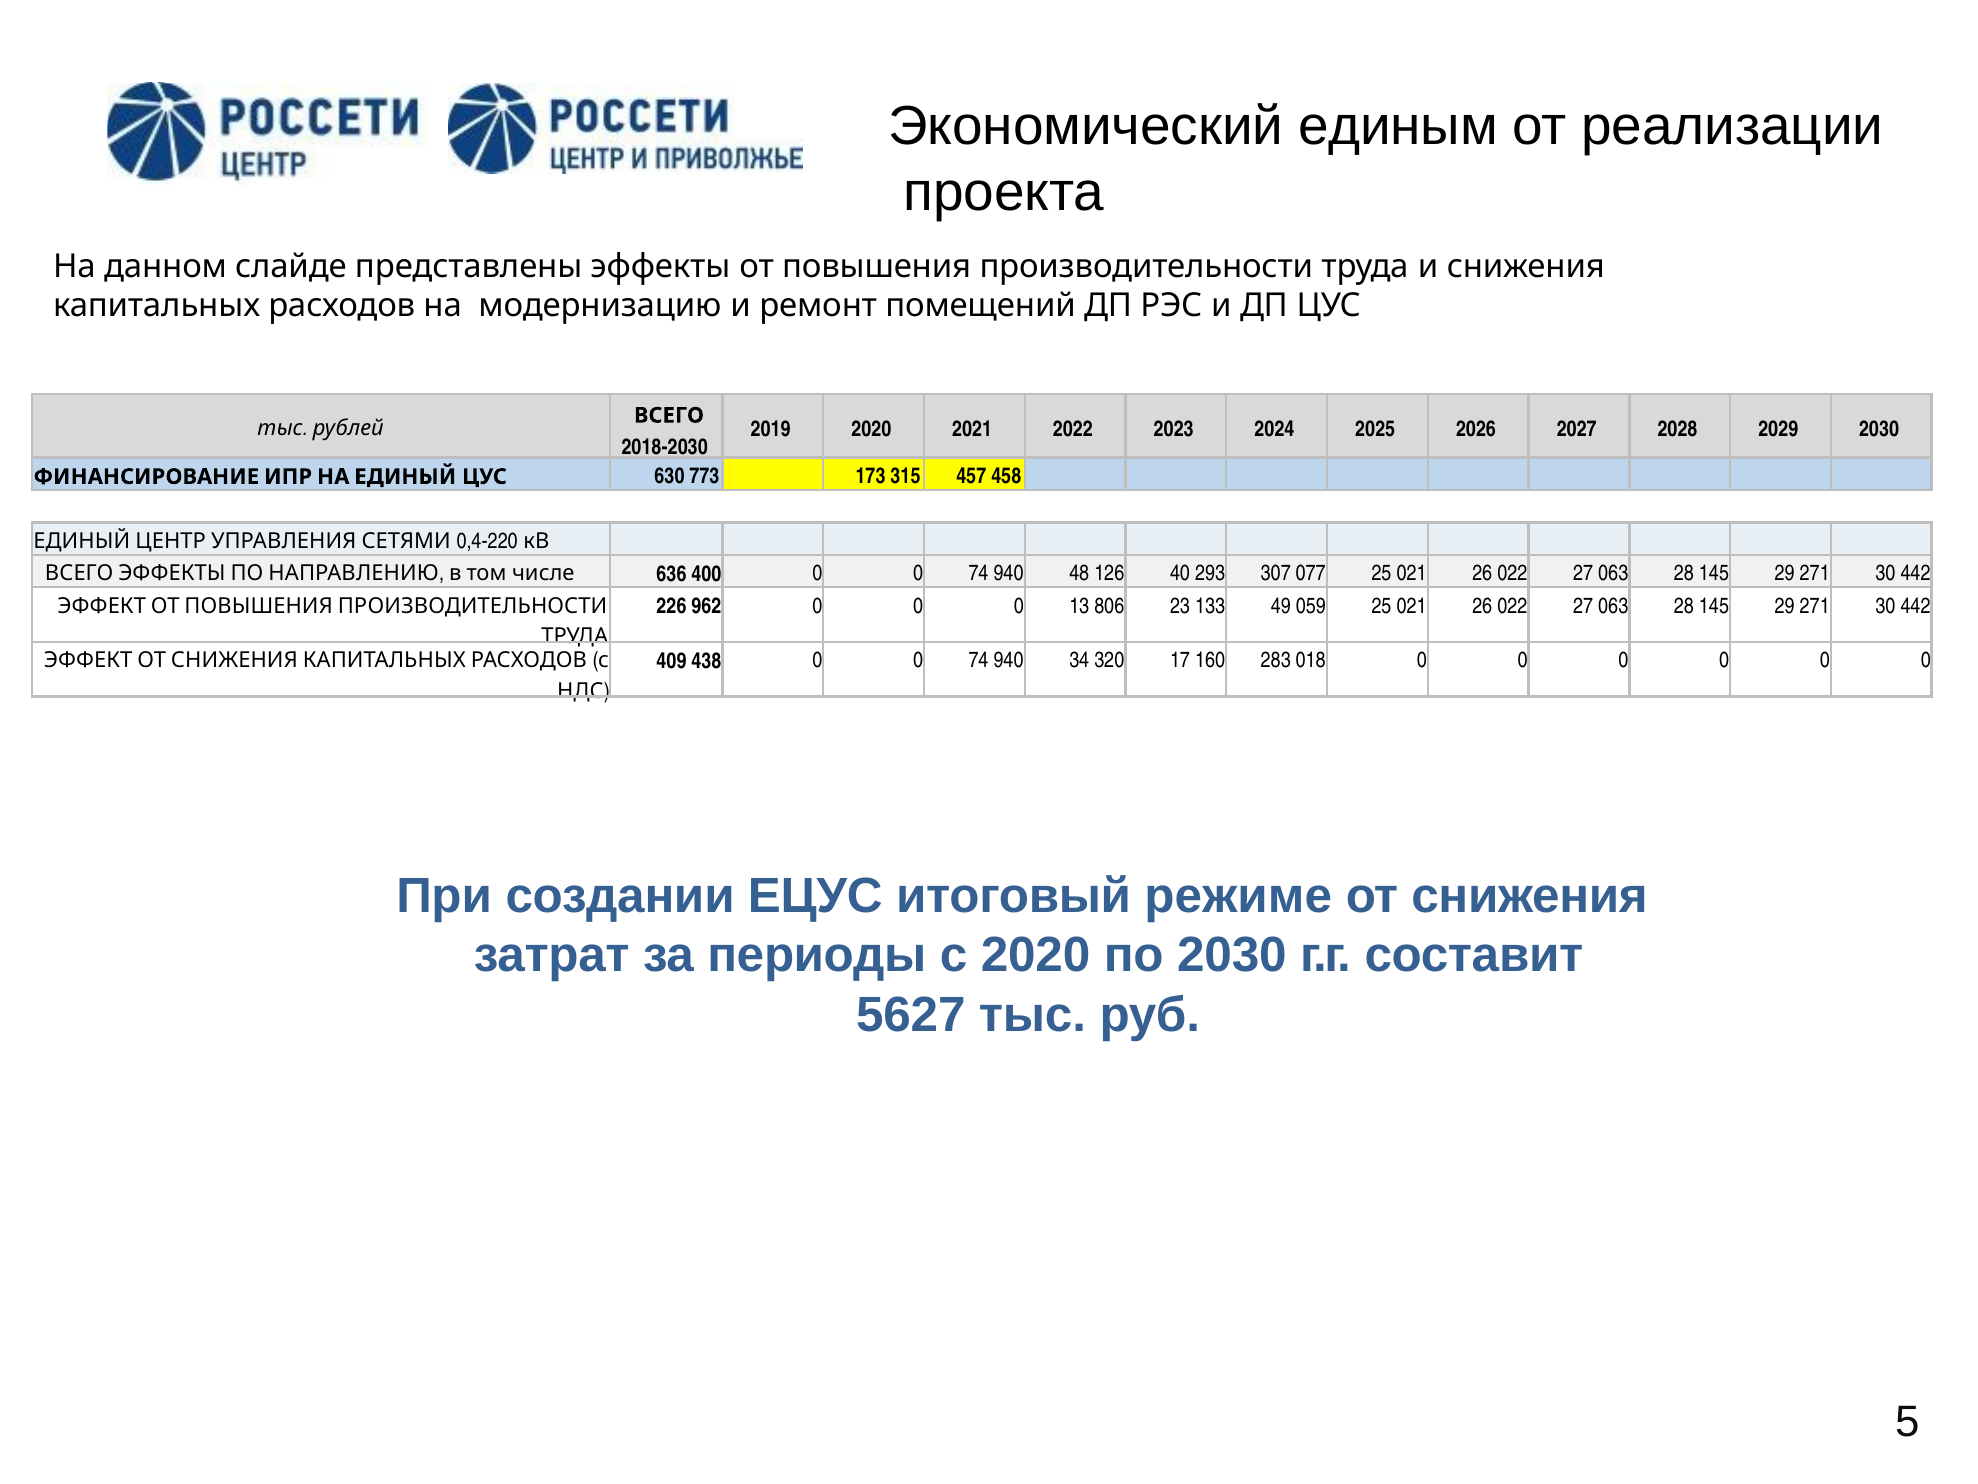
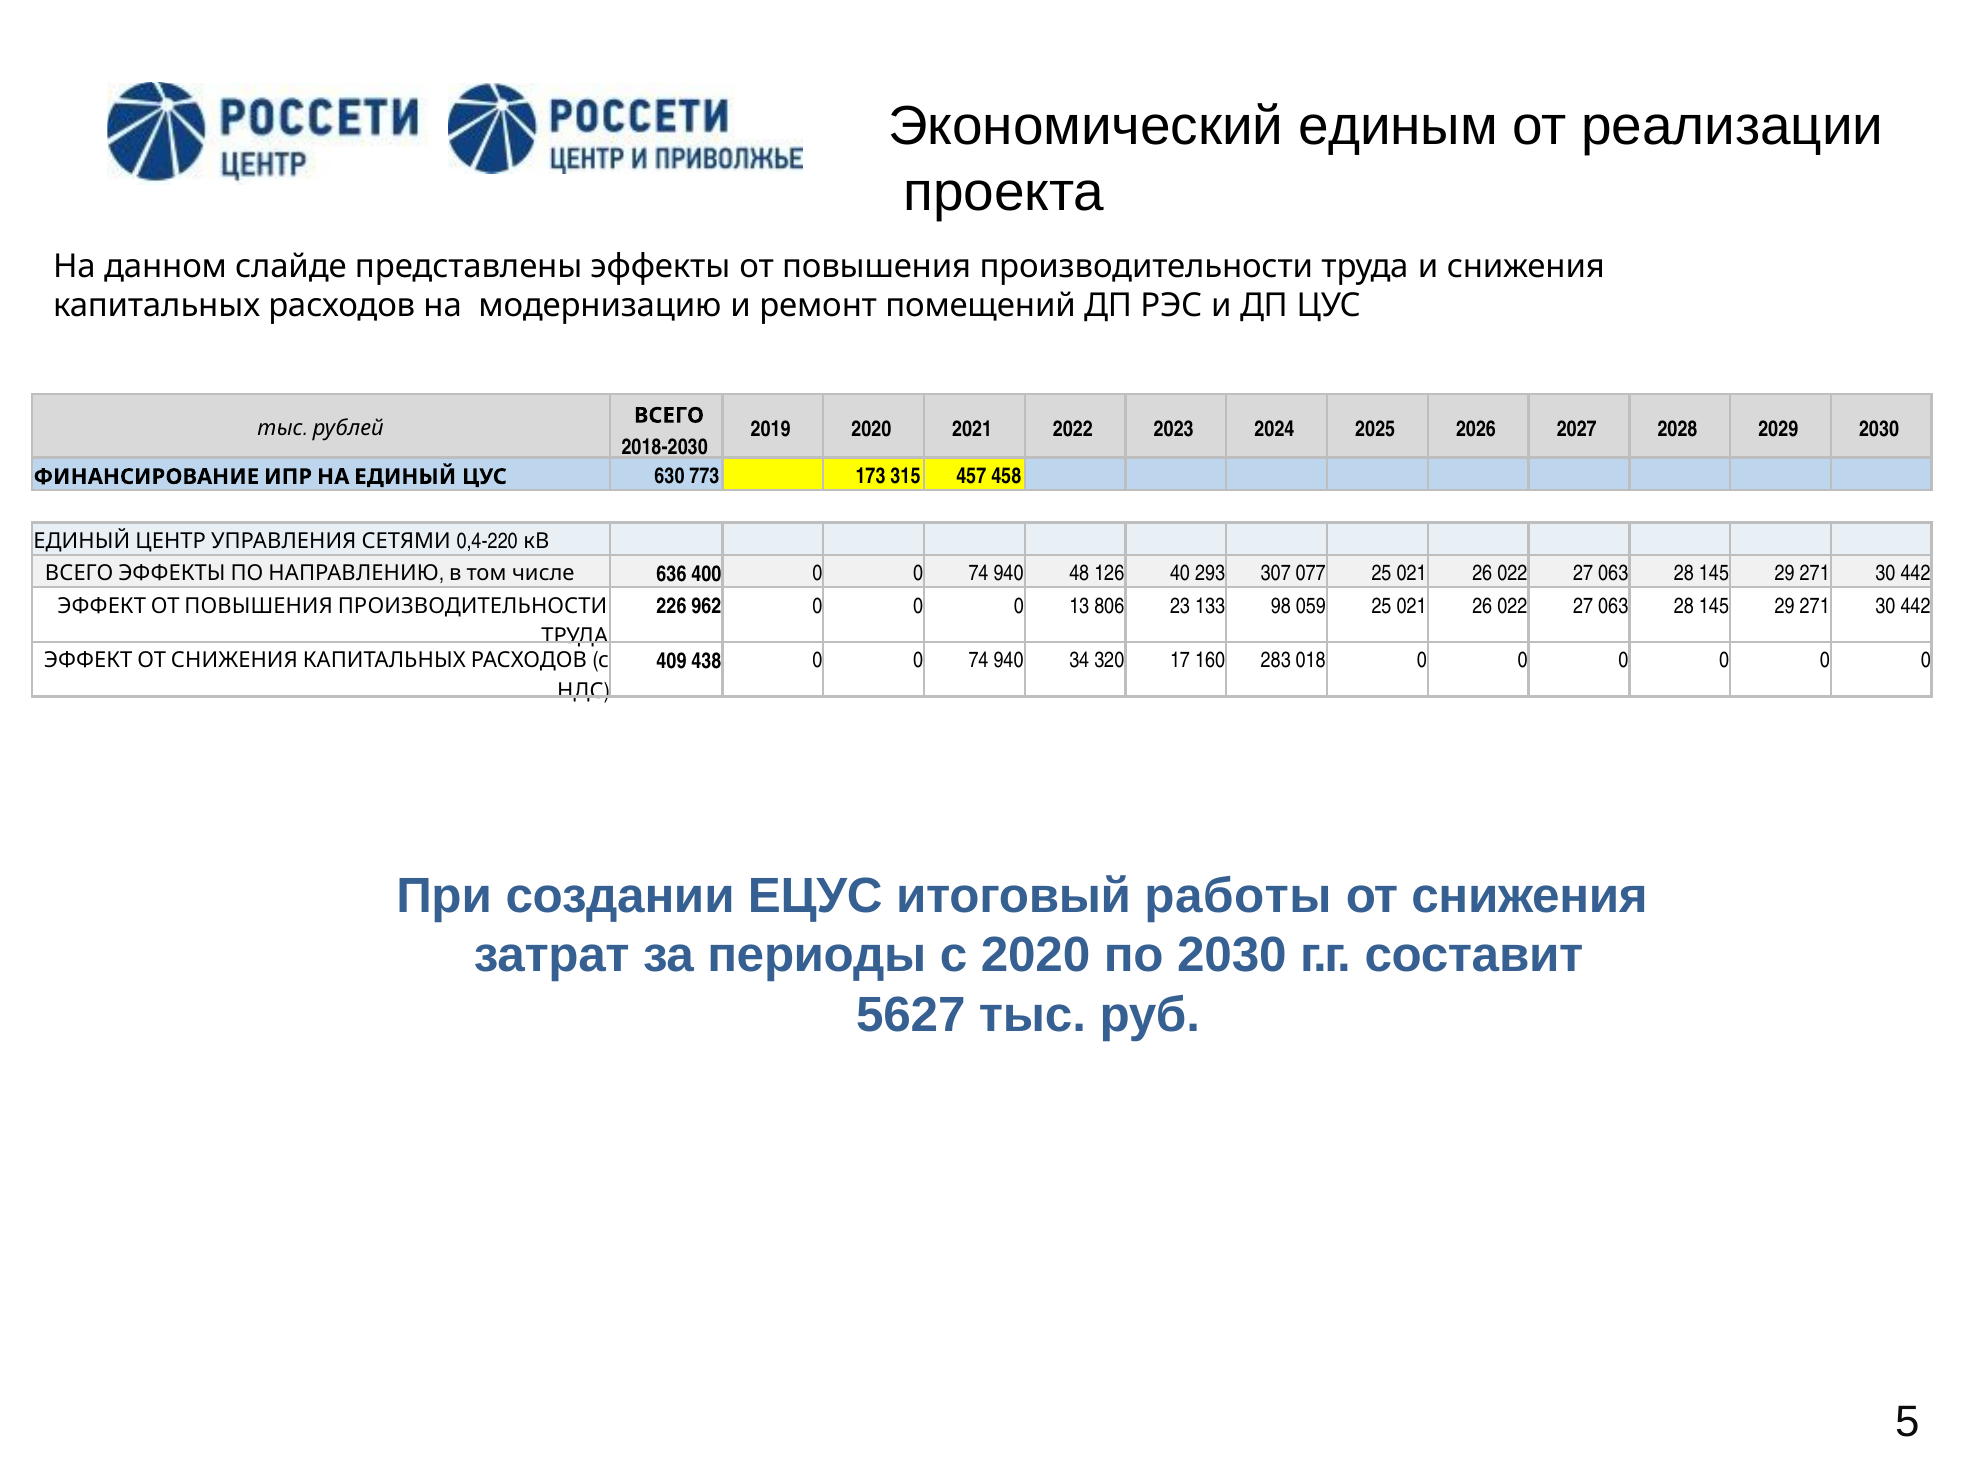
49: 49 -> 98
режиме: режиме -> работы
